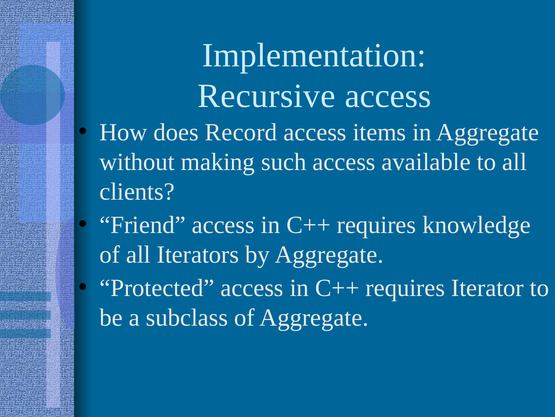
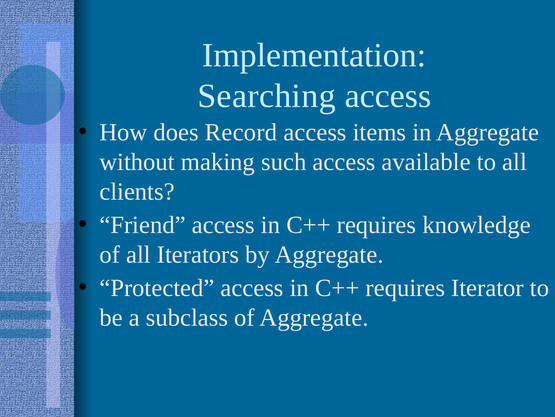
Recursive: Recursive -> Searching
